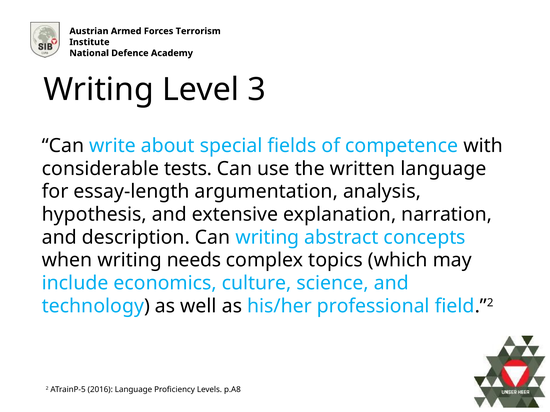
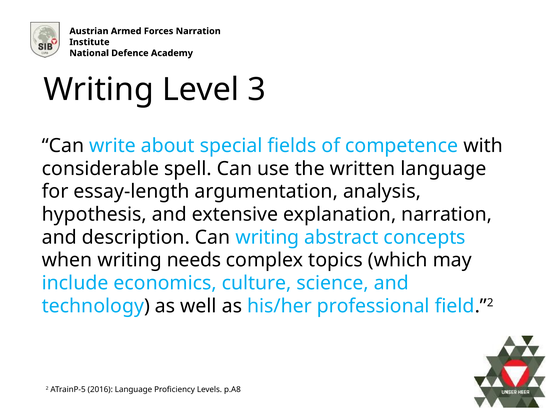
Terrorism at (198, 31): Terrorism -> Narration
tests: tests -> spell
